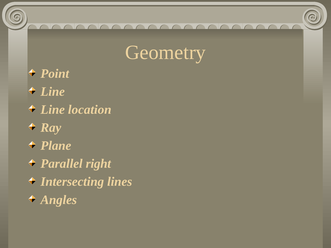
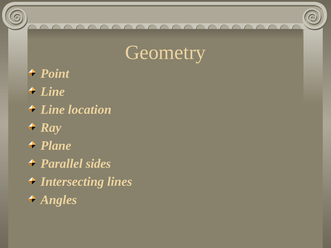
right: right -> sides
